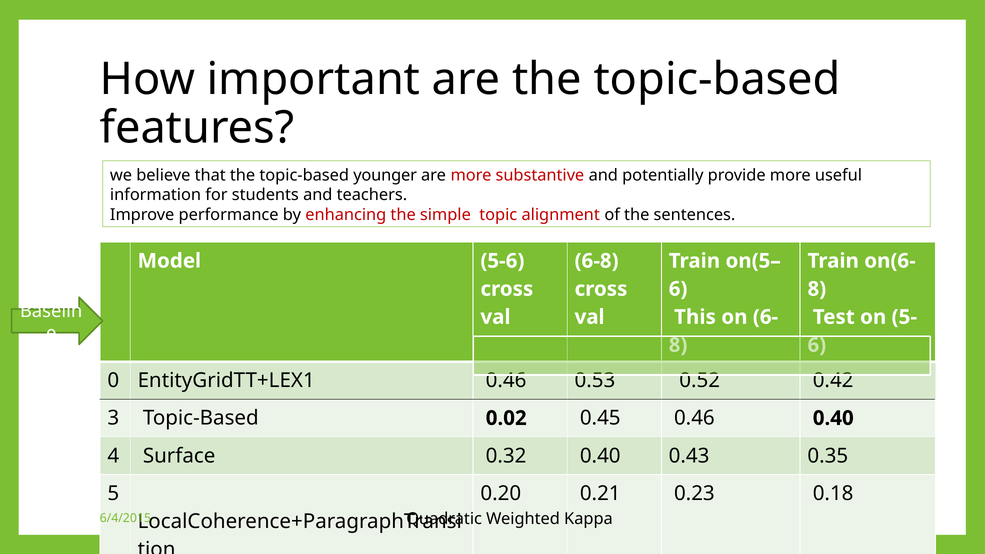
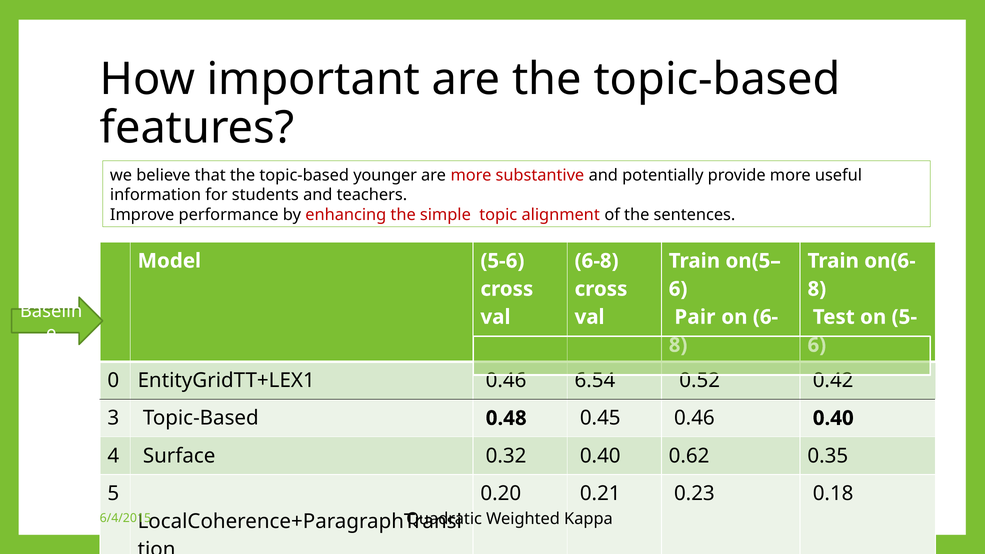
This: This -> Pair
0.53: 0.53 -> 6.54
0.02: 0.02 -> 0.48
0.43: 0.43 -> 0.62
